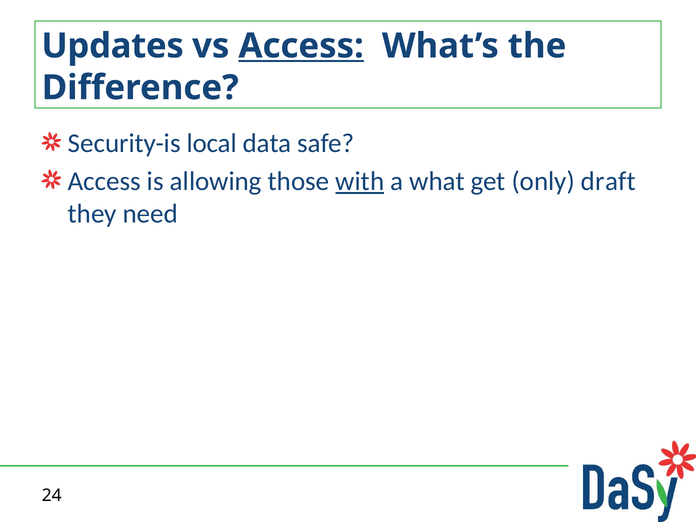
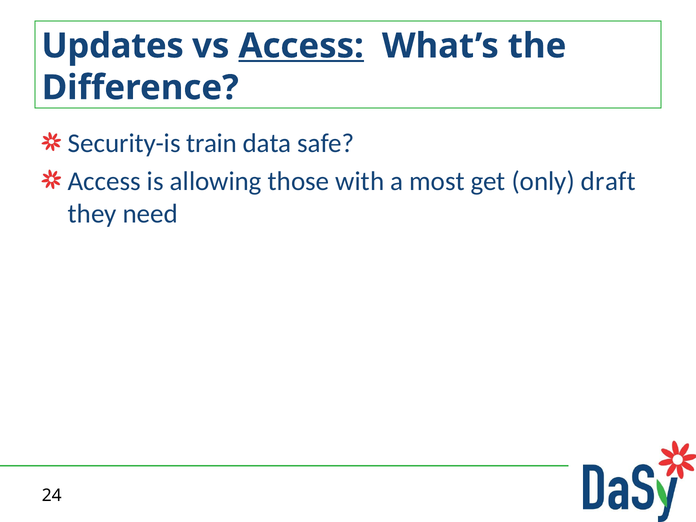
local: local -> train
with underline: present -> none
what: what -> most
